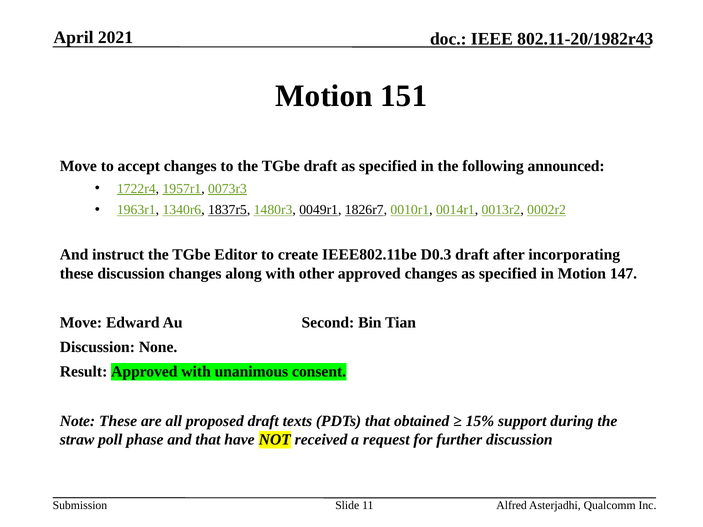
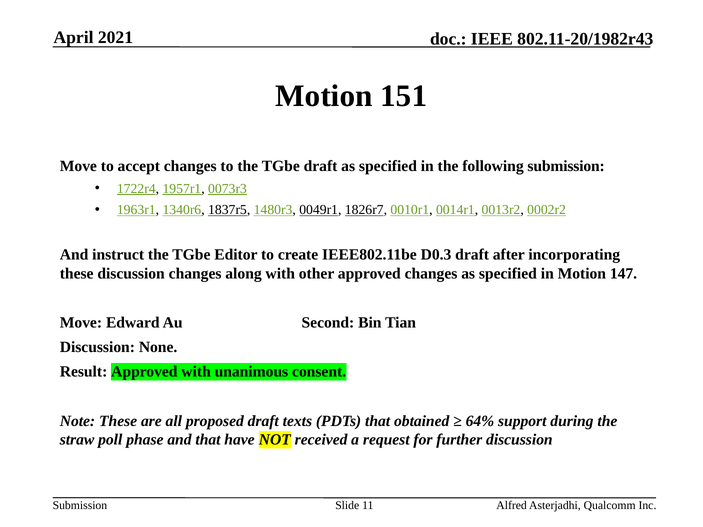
following announced: announced -> submission
15%: 15% -> 64%
